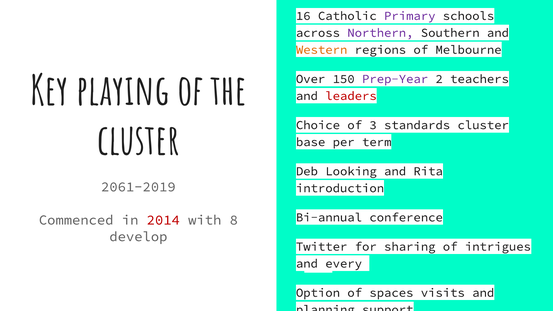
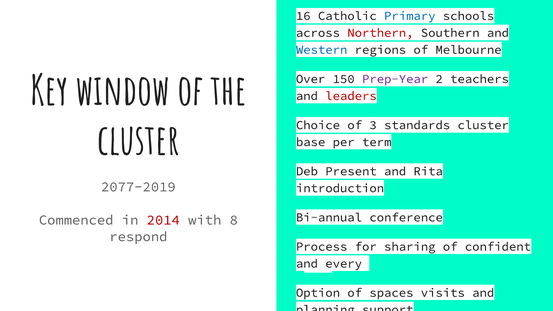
Primary colour: purple -> blue
Northern colour: purple -> red
Western colour: orange -> blue
playing: playing -> window
Looking: Looking -> Present
2061-2019: 2061-2019 -> 2077-2019
develop: develop -> respond
Twitter: Twitter -> Process
intrigues: intrigues -> confident
